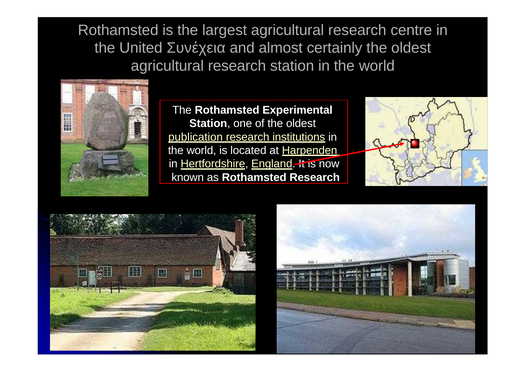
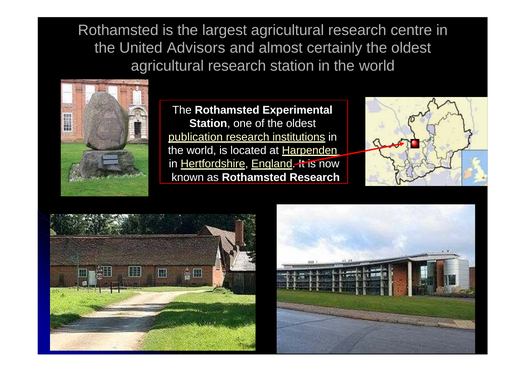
Συνέχεια: Συνέχεια -> Advisors
